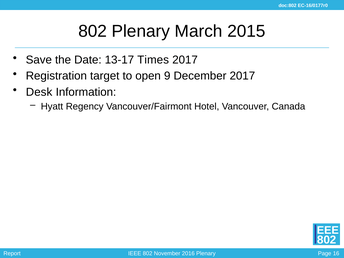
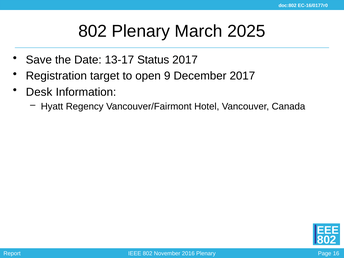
2015: 2015 -> 2025
Times: Times -> Status
